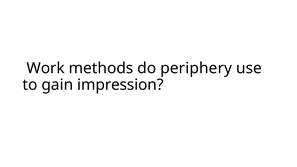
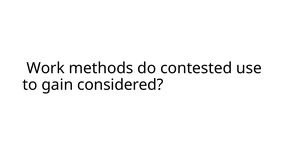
periphery: periphery -> contested
impression: impression -> considered
